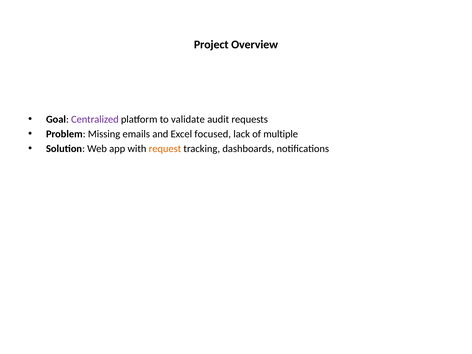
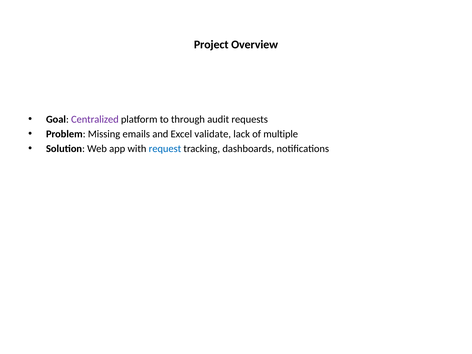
validate: validate -> through
focused: focused -> validate
request colour: orange -> blue
